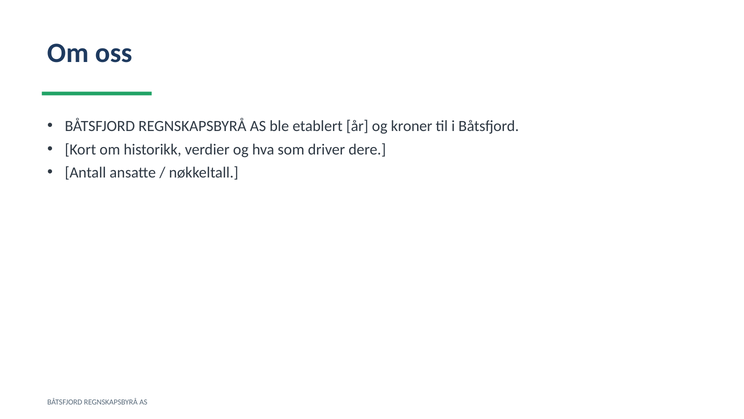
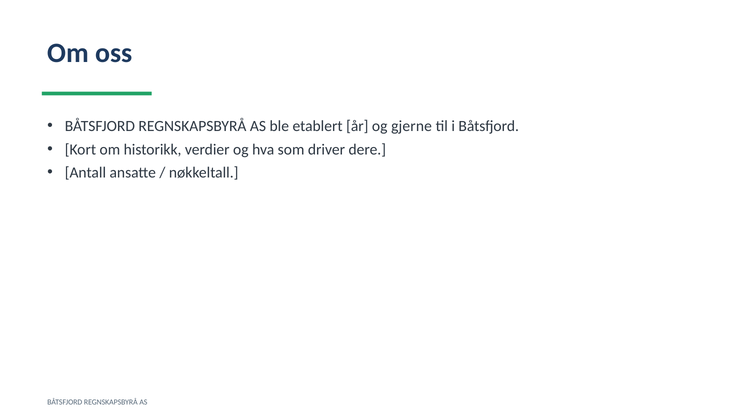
kroner: kroner -> gjerne
